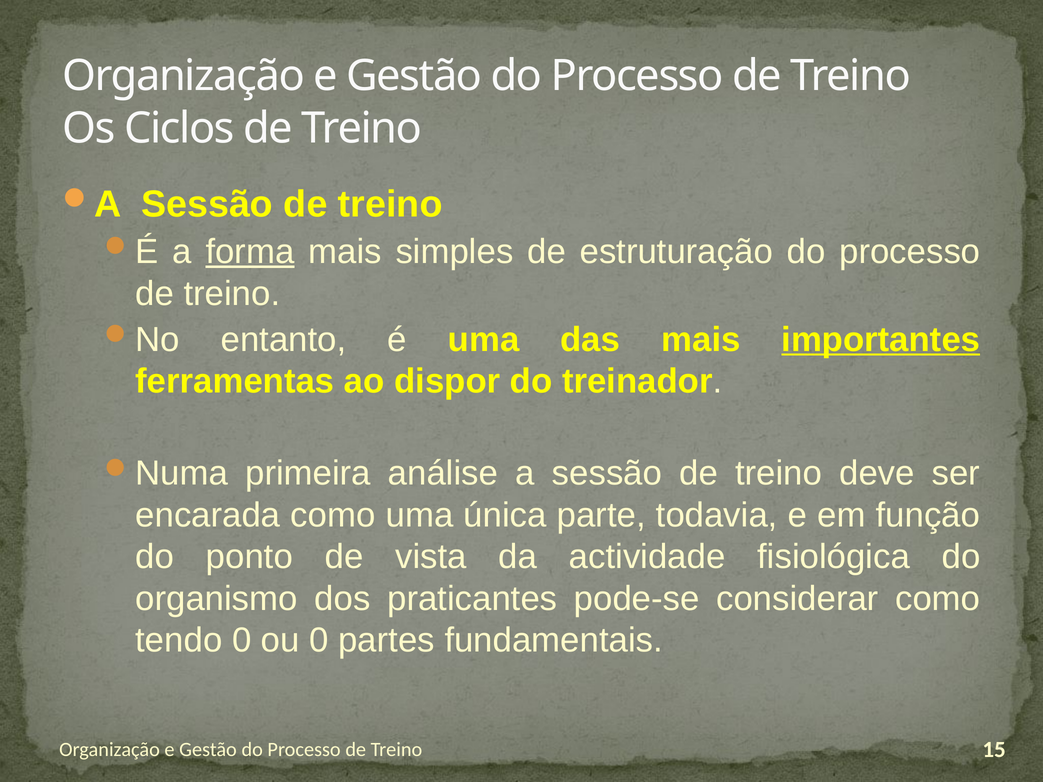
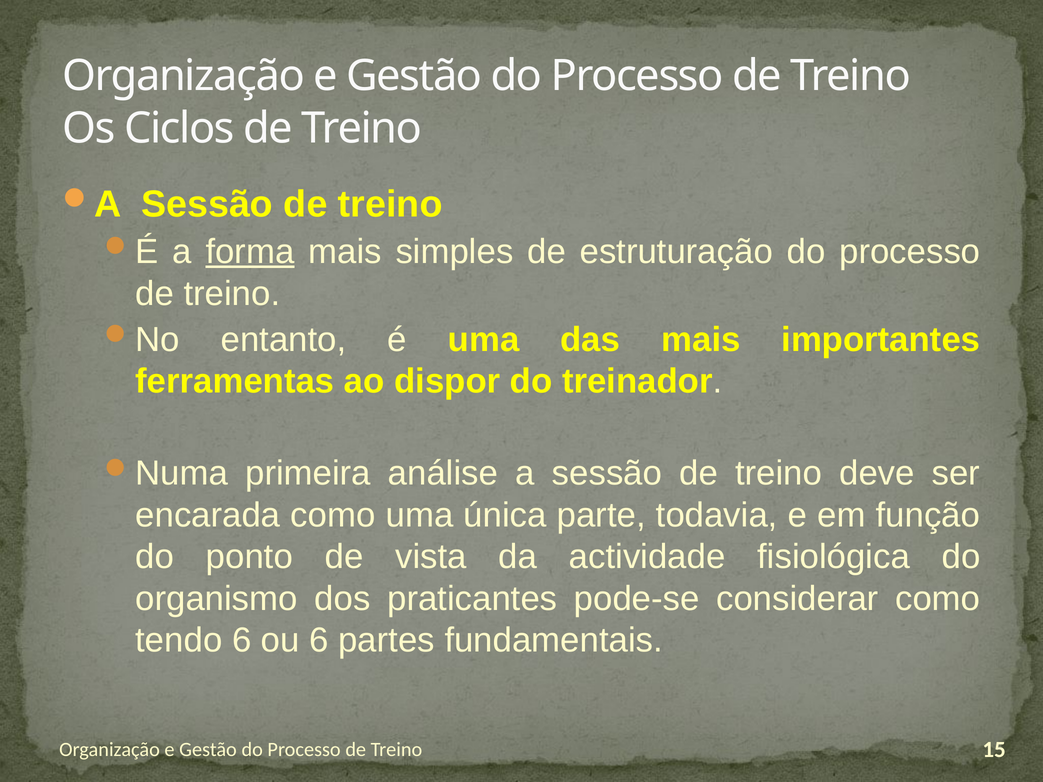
importantes underline: present -> none
tendo 0: 0 -> 6
ou 0: 0 -> 6
